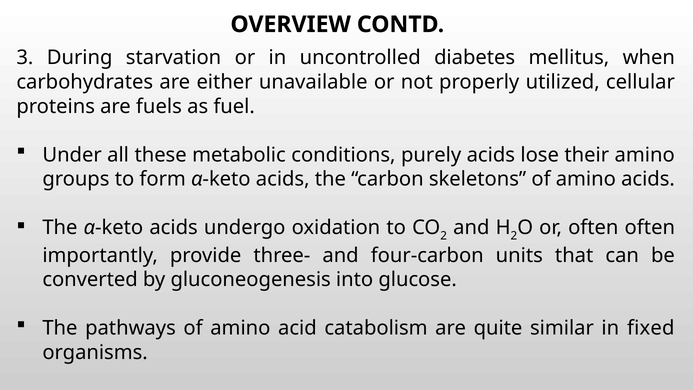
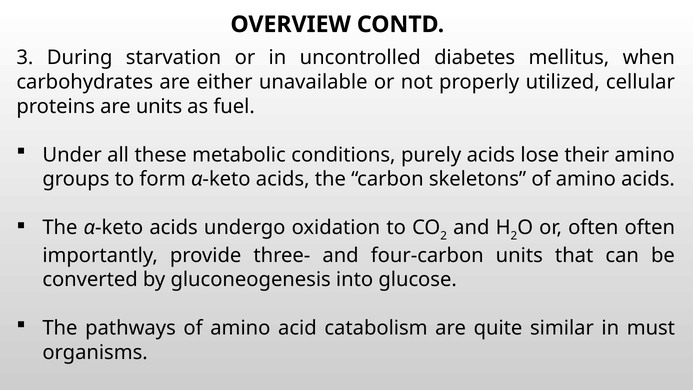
are fuels: fuels -> units
fixed: fixed -> must
